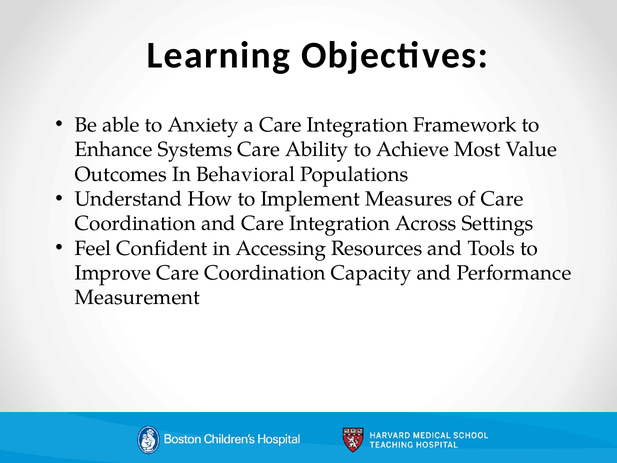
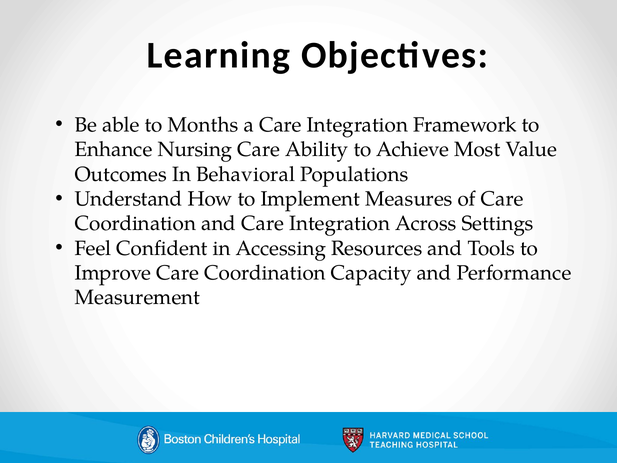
Anxiety: Anxiety -> Months
Systems: Systems -> Nursing
